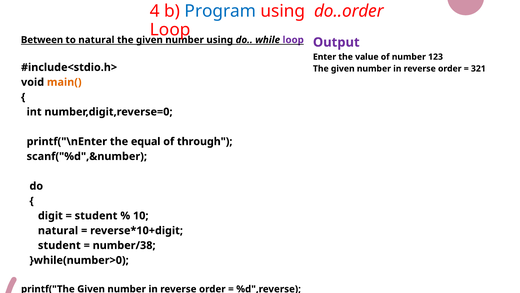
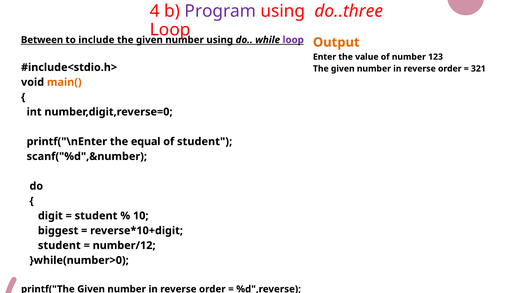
Program colour: blue -> purple
do..order: do..order -> do..three
to natural: natural -> include
Output colour: purple -> orange
of through: through -> student
natural at (58, 230): natural -> biggest
number/38: number/38 -> number/12
